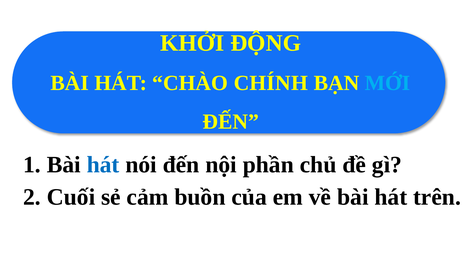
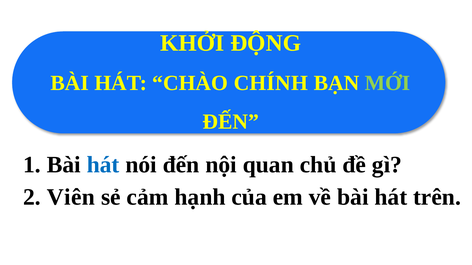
MỚI colour: light blue -> light green
phần: phần -> quan
Cuối: Cuối -> Viên
buồn: buồn -> hạnh
